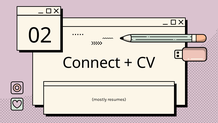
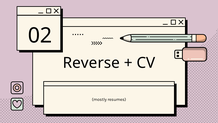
Connect: Connect -> Reverse
